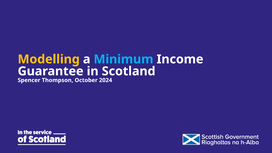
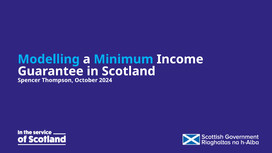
Modelling colour: yellow -> light blue
